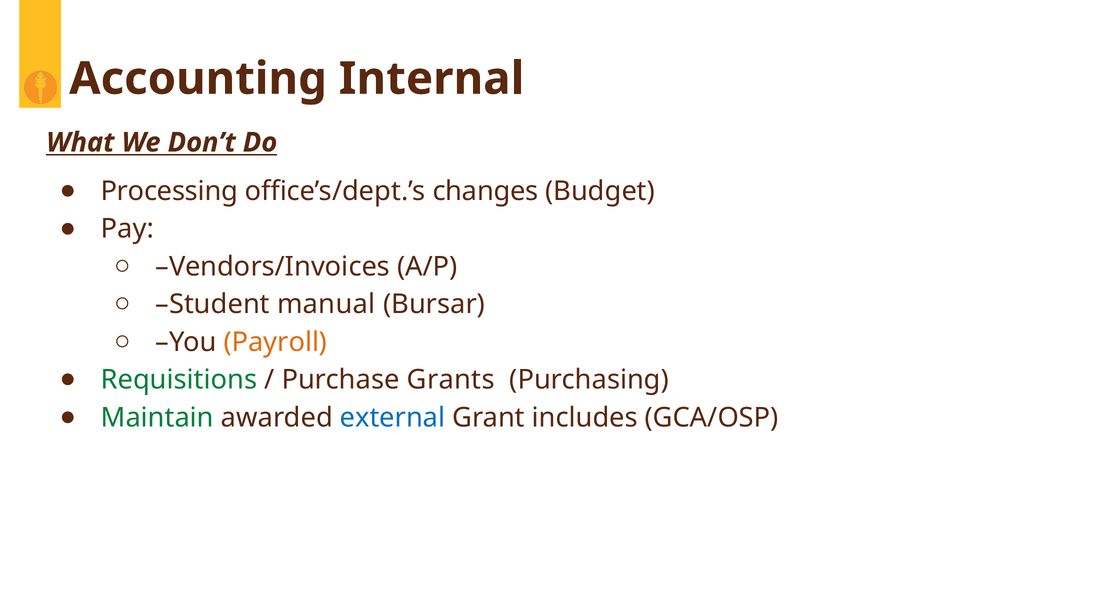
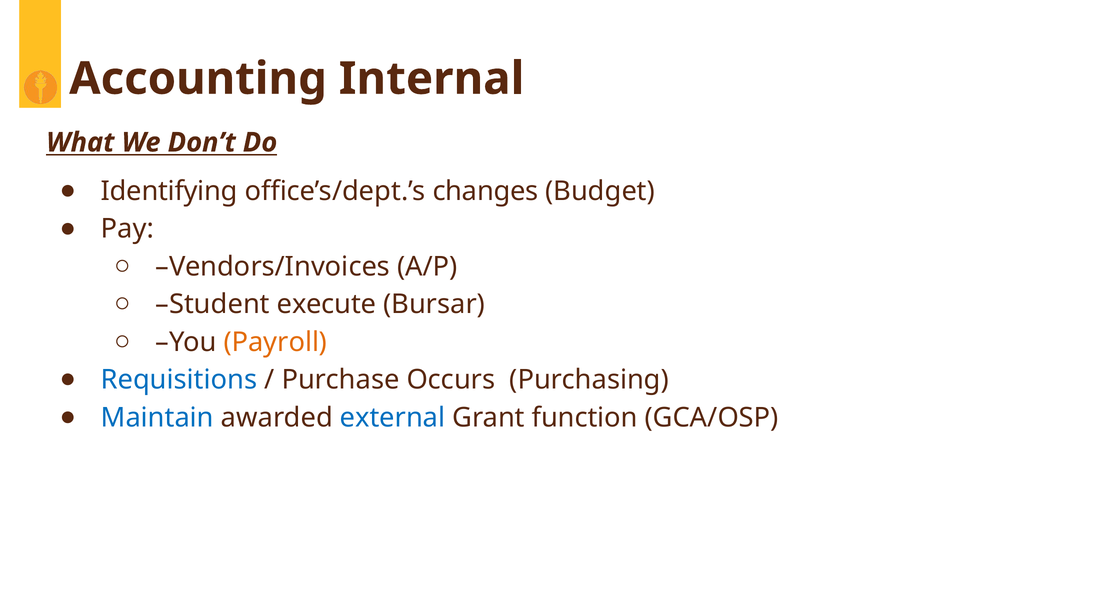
Processing: Processing -> Identifying
manual: manual -> execute
Requisitions colour: green -> blue
Grants: Grants -> Occurs
Maintain colour: green -> blue
includes: includes -> function
